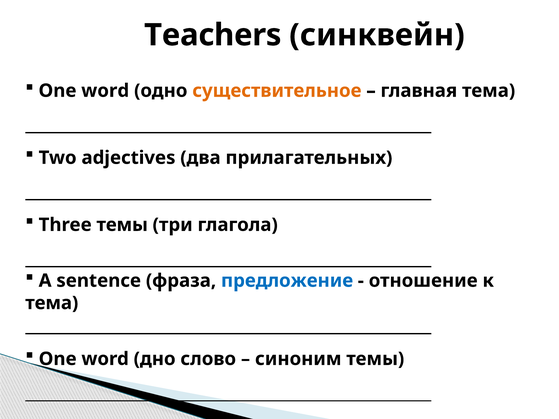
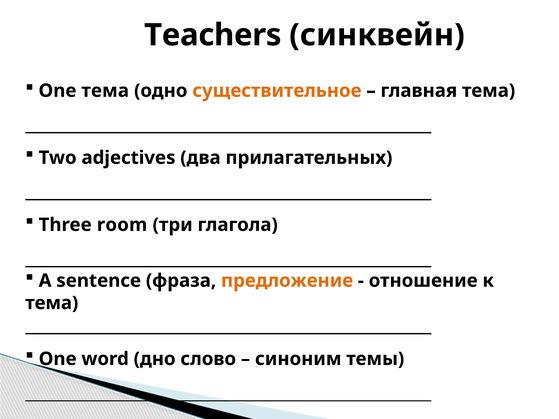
word at (105, 91): word -> тема
Three темы: темы -> room
предложение colour: blue -> orange
